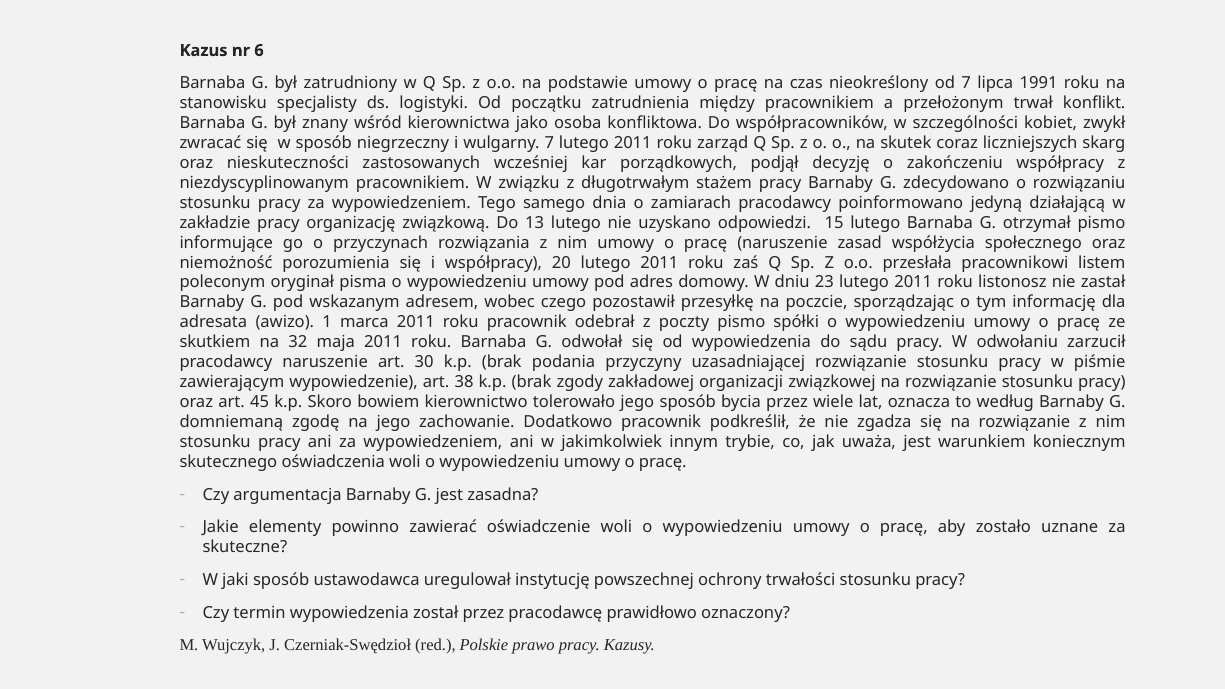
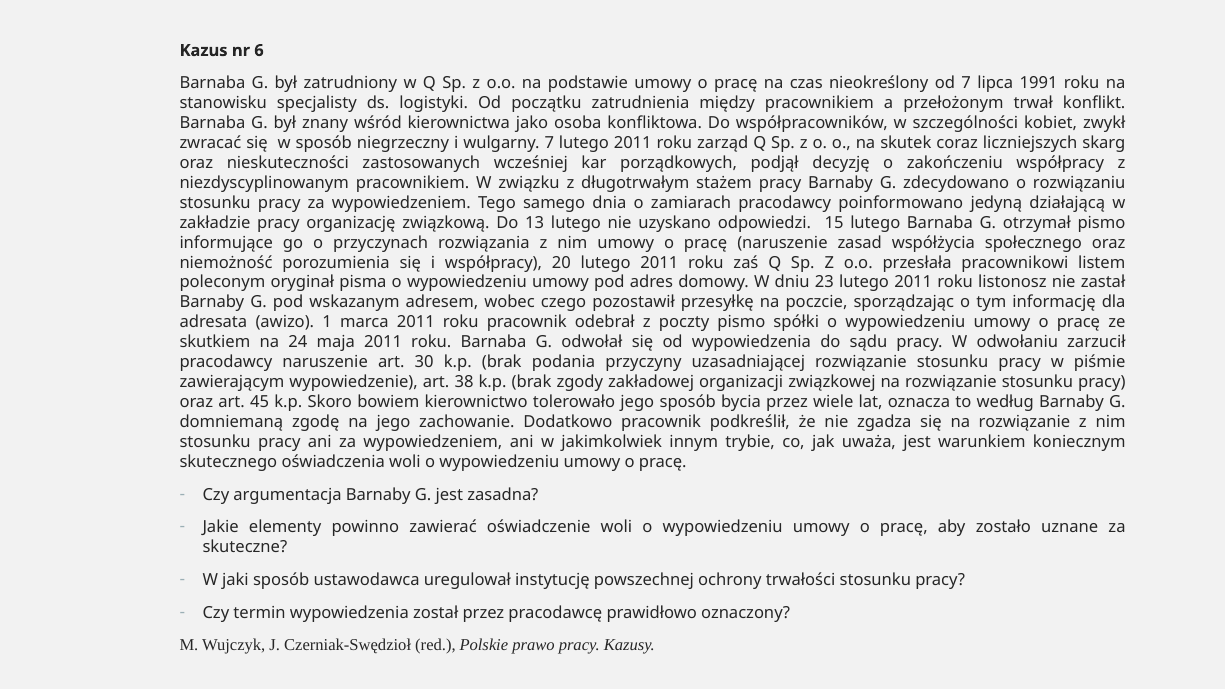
32: 32 -> 24
